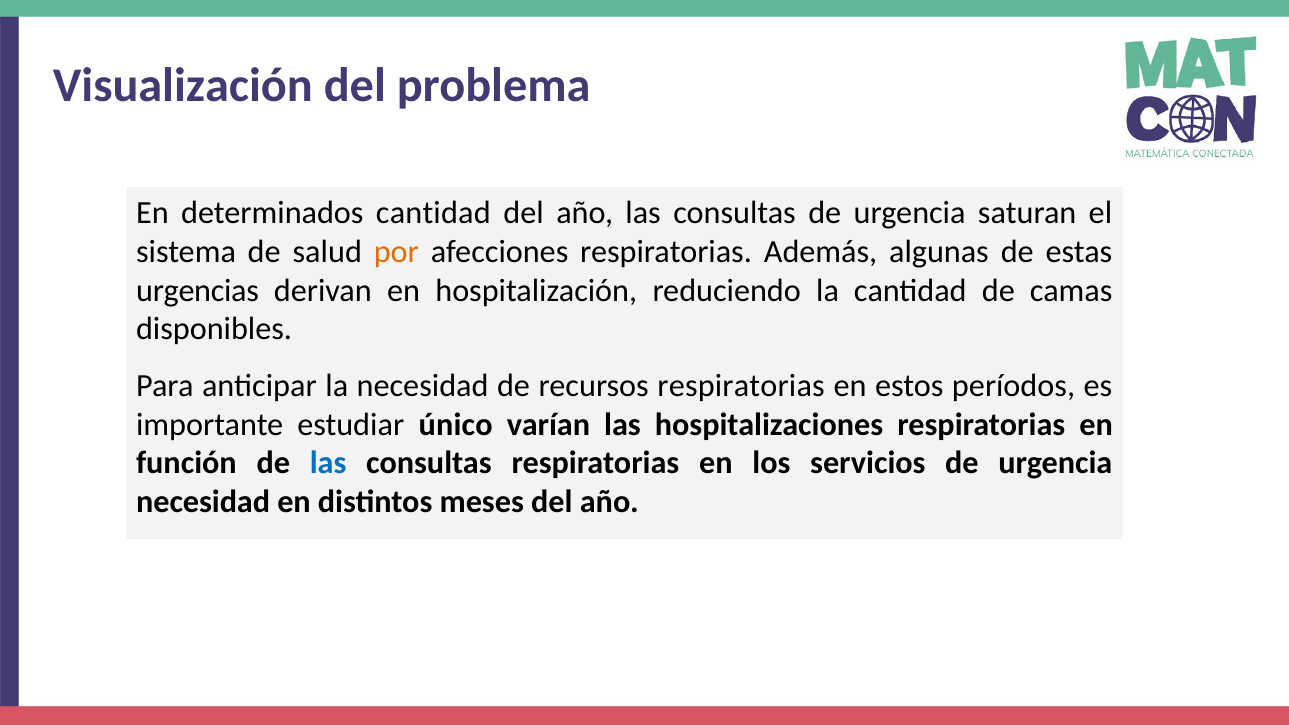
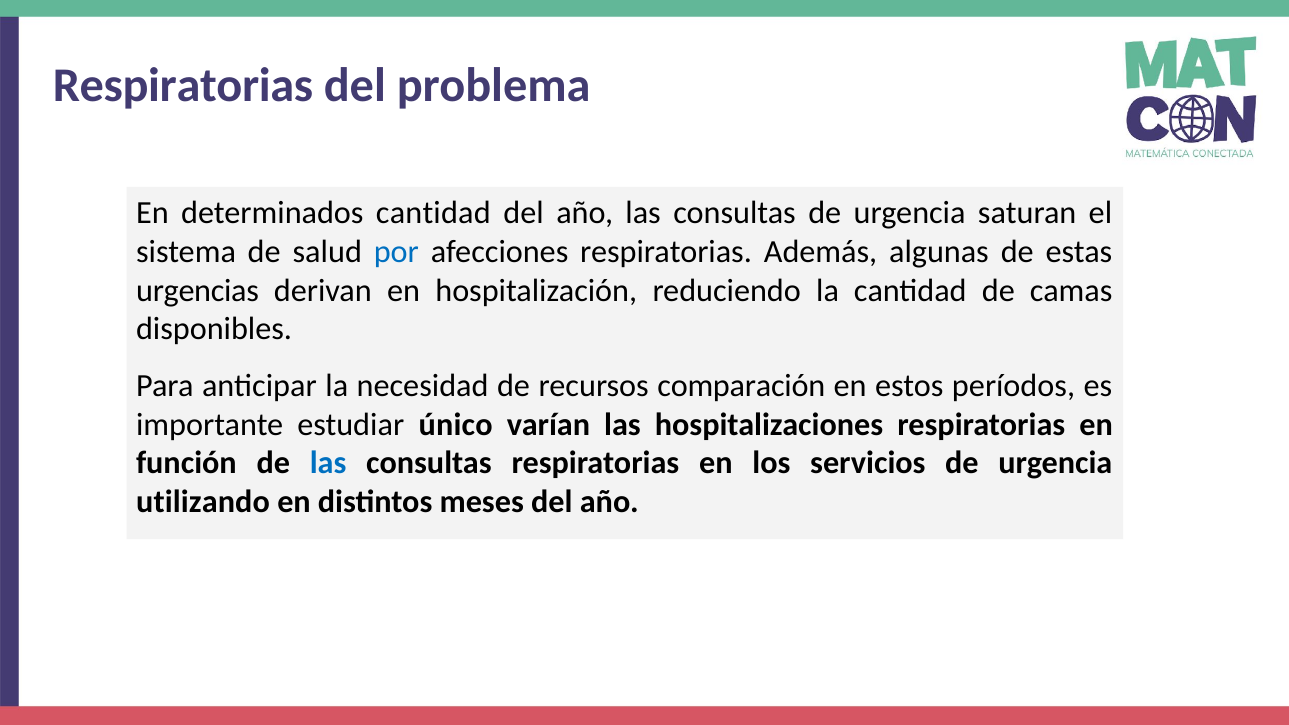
Visualización at (183, 85): Visualización -> Respiratorias
por colour: orange -> blue
recursos respiratorias: respiratorias -> comparación
necesidad at (203, 502): necesidad -> utilizando
